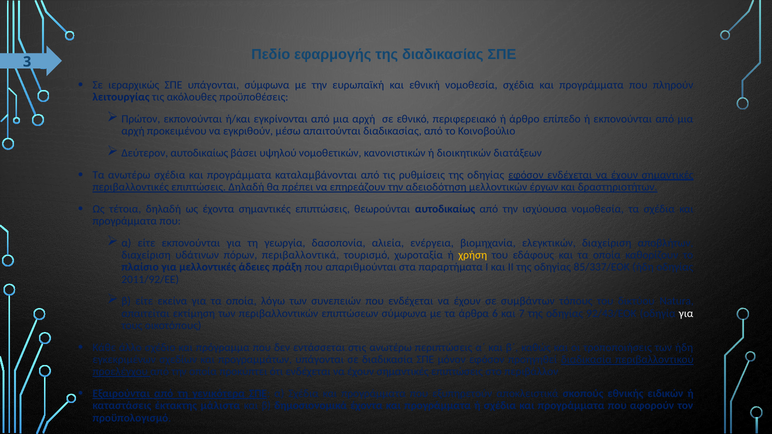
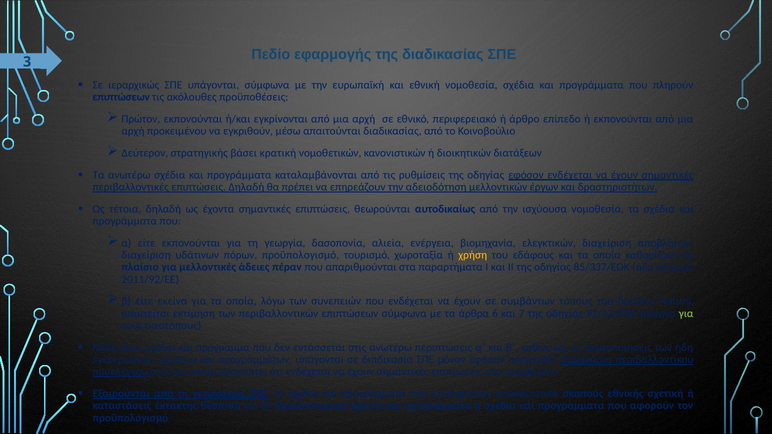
λειτουργίας at (121, 97): λειτουργίας -> επιπτώσεων
Δεύτερον αυτοδικαίως: αυτοδικαίως -> στρατηγικής
υψηλού: υψηλού -> κρατική
πόρων περιβαλλοντικά: περιβαλλοντικά -> προϋπολογισµό
πράξη: πράξη -> πέραν
για at (686, 314) colour: white -> light green
ειδικών: ειδικών -> σχετική
μάλιστα: μάλιστα -> θέσπιση
